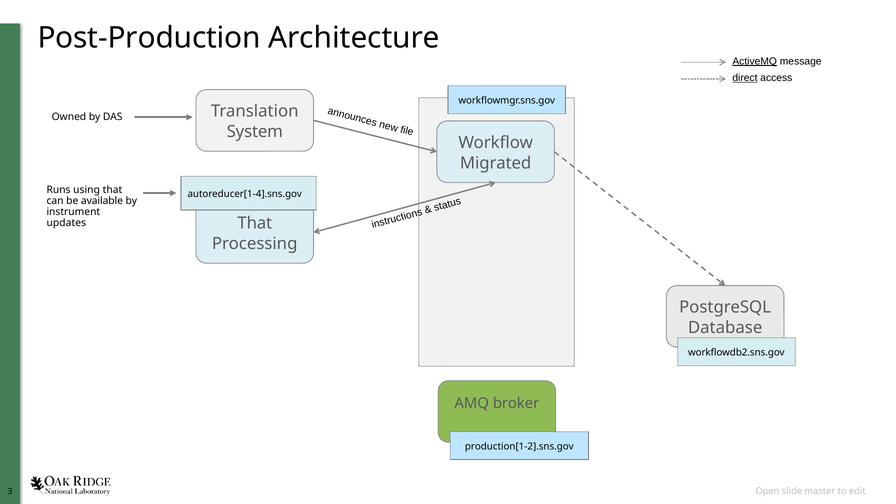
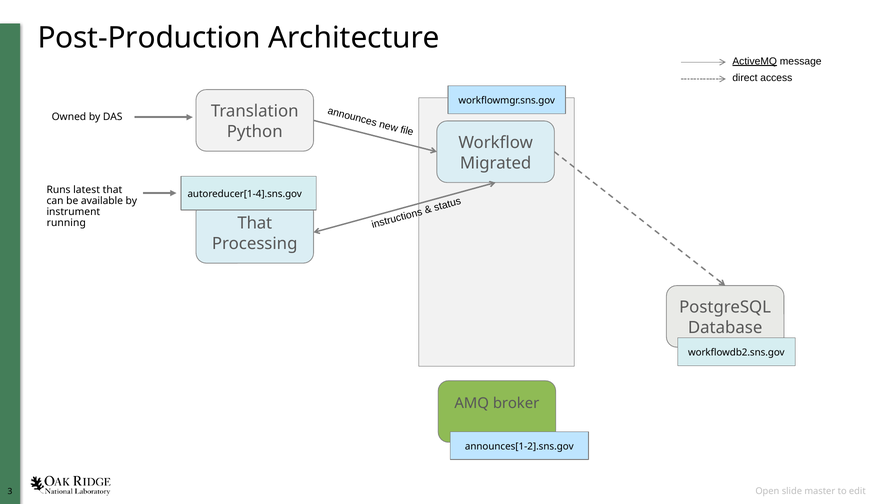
direct underline: present -> none
System: System -> Python
using: using -> latest
updates: updates -> running
production[1-2].sns.gov: production[1-2].sns.gov -> announces[1-2].sns.gov
